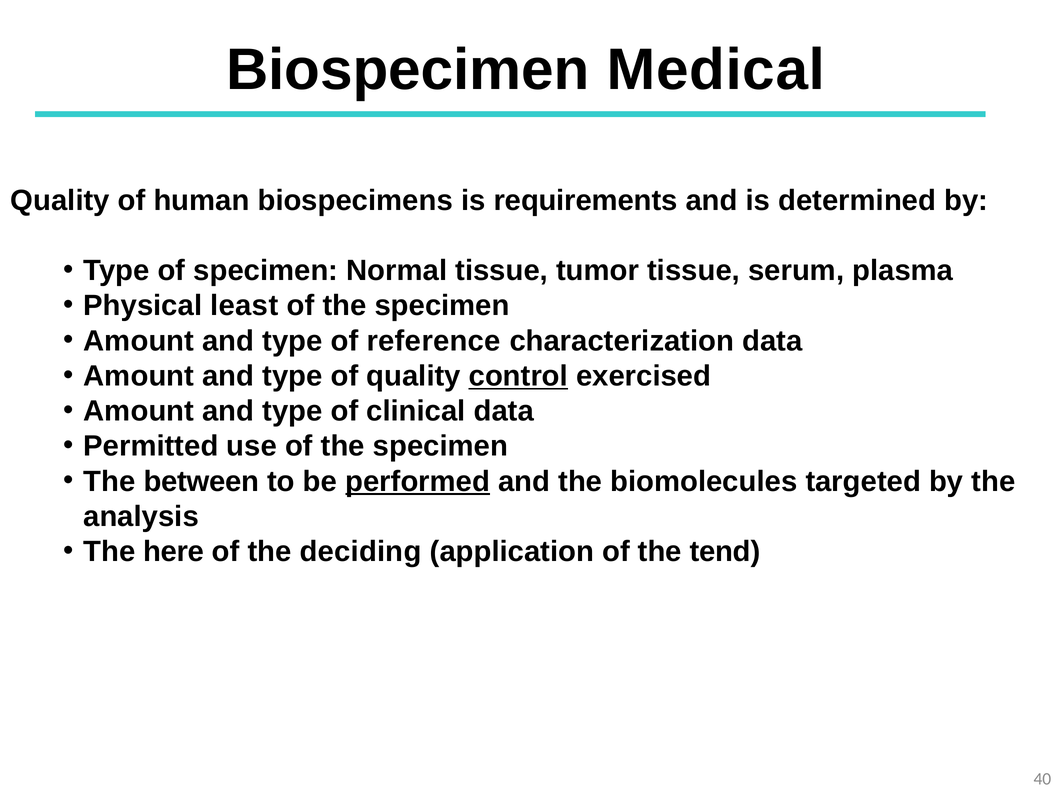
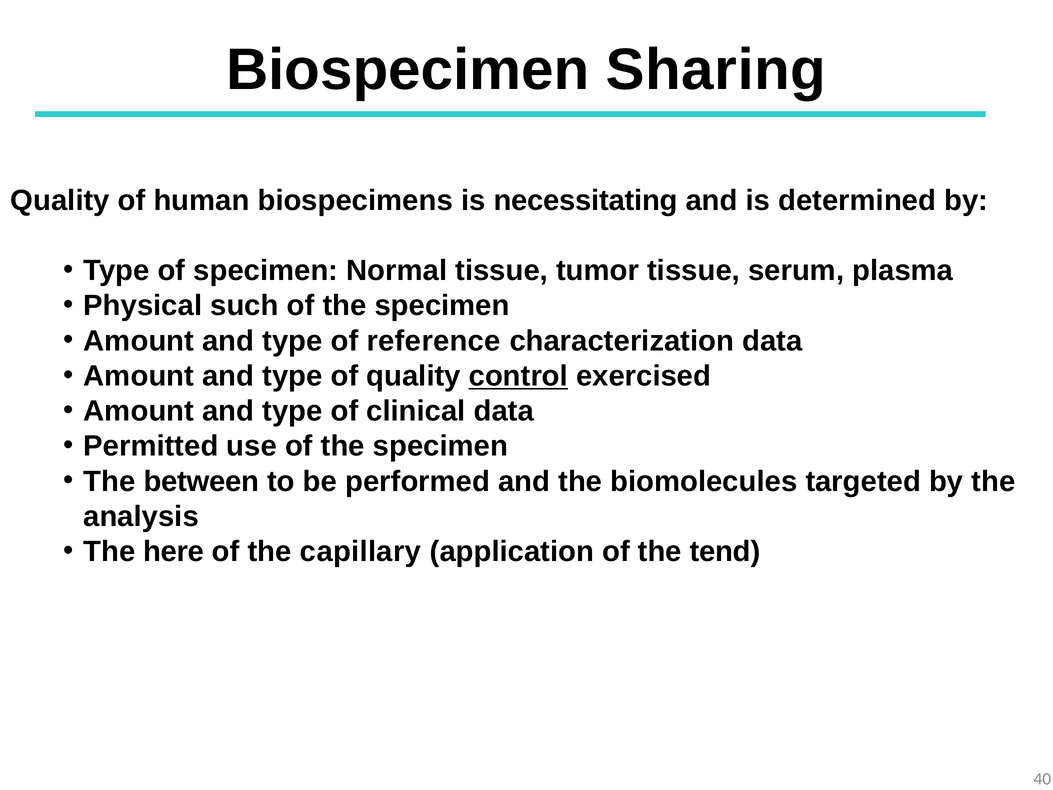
Medical: Medical -> Sharing
requirements: requirements -> necessitating
least: least -> such
performed underline: present -> none
deciding: deciding -> capillary
